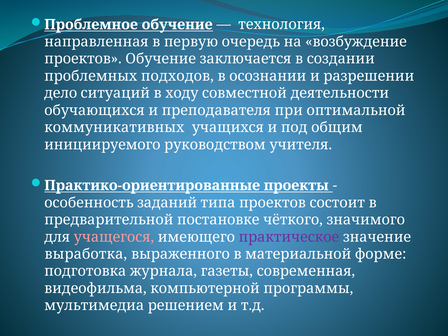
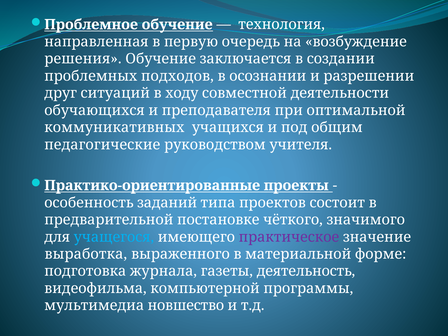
проектов at (83, 59): проектов -> решения
дело: дело -> друг
инициируемого: инициируемого -> педагогические
учащегося colour: pink -> light blue
современная: современная -> деятельность
решением: решением -> новшество
